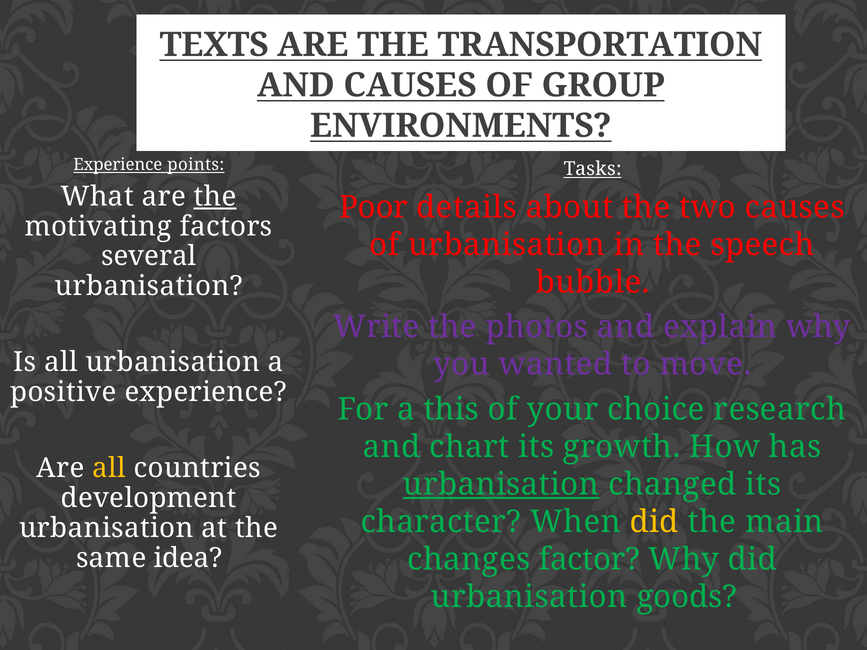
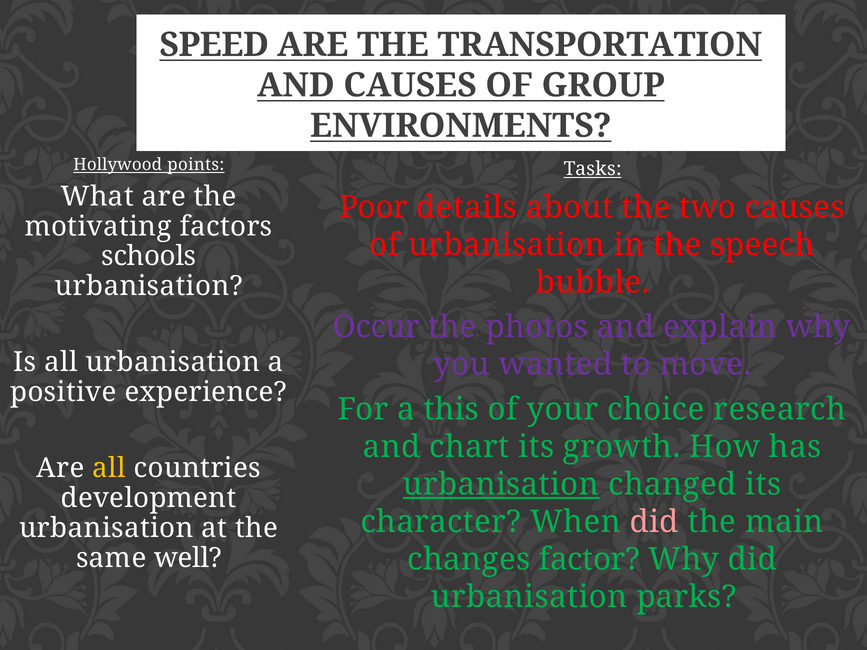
TEXTS: TEXTS -> SPEED
Experience at (118, 165): Experience -> Hollywood
the at (215, 197) underline: present -> none
several: several -> schools
Write: Write -> Occur
did at (654, 522) colour: yellow -> pink
idea: idea -> well
goods: goods -> parks
